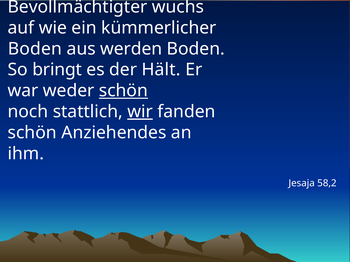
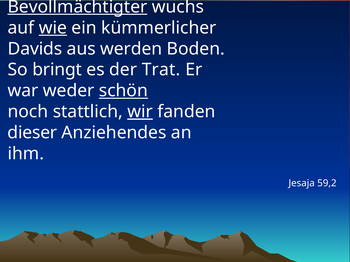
Bevollmächtigter underline: none -> present
wie underline: none -> present
Boden at (35, 49): Boden -> Davids
Hält: Hält -> Trat
schön at (32, 133): schön -> dieser
58,2: 58,2 -> 59,2
